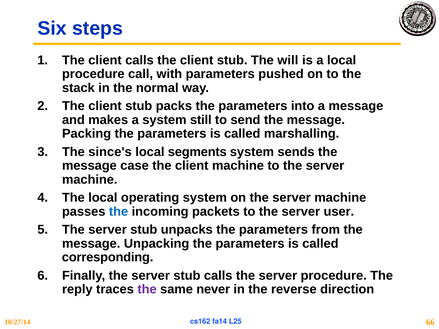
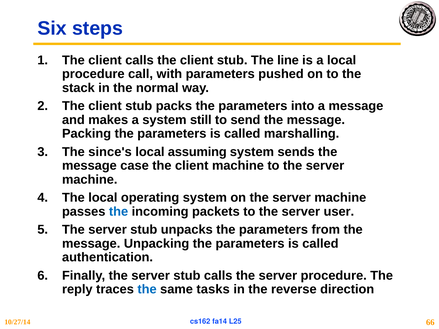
will: will -> line
segments: segments -> assuming
corresponding: corresponding -> authentication
the at (147, 290) colour: purple -> blue
never: never -> tasks
